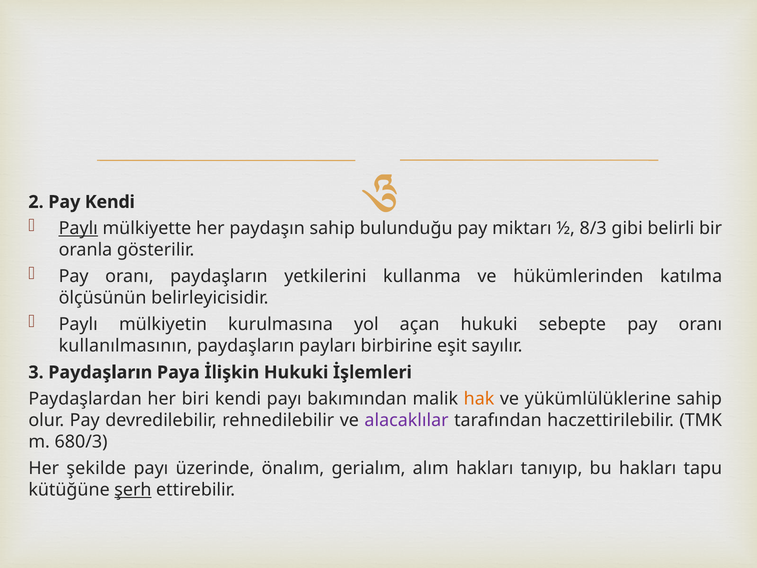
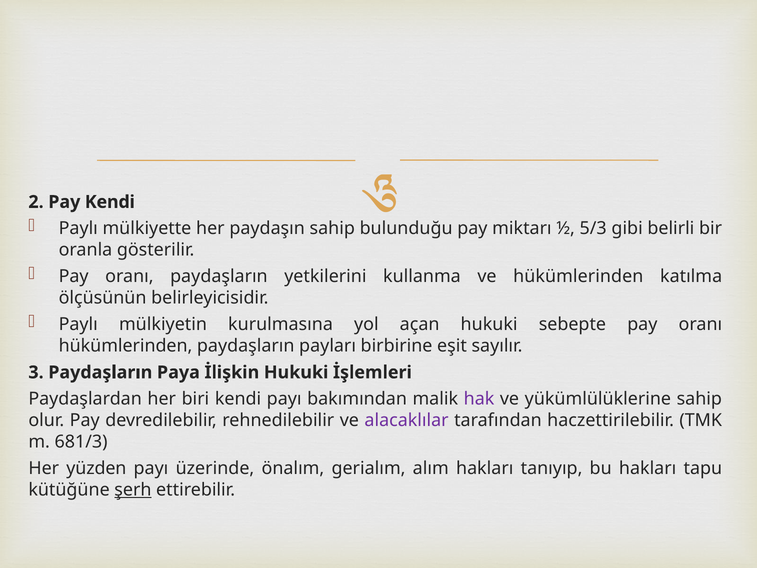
Paylı at (78, 228) underline: present -> none
8/3: 8/3 -> 5/3
kullanılmasının at (125, 346): kullanılmasının -> hükümlerinden
hak colour: orange -> purple
680/3: 680/3 -> 681/3
şekilde: şekilde -> yüzden
